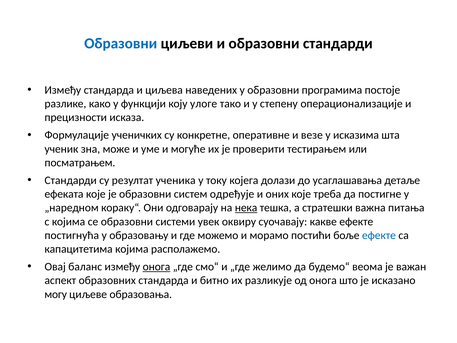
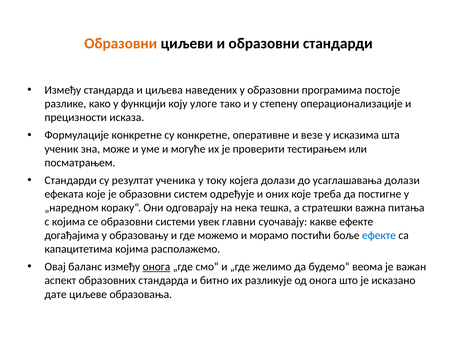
Образовни at (121, 43) colour: blue -> orange
Формулације ученичких: ученичких -> конкретне
усаглашавања детаље: детаље -> долази
нека underline: present -> none
оквиру: оквиру -> главни
постигнућа: постигнућа -> догађајима
могу: могу -> дате
